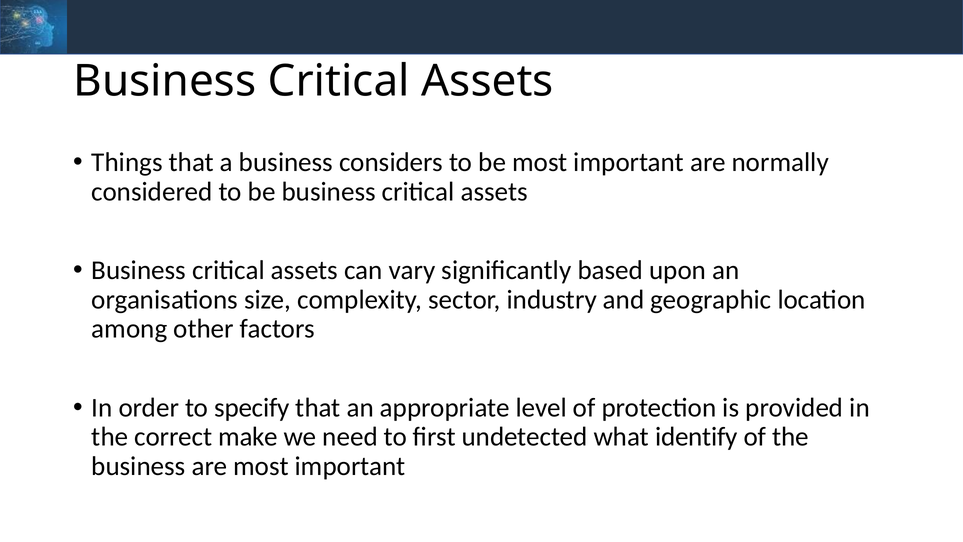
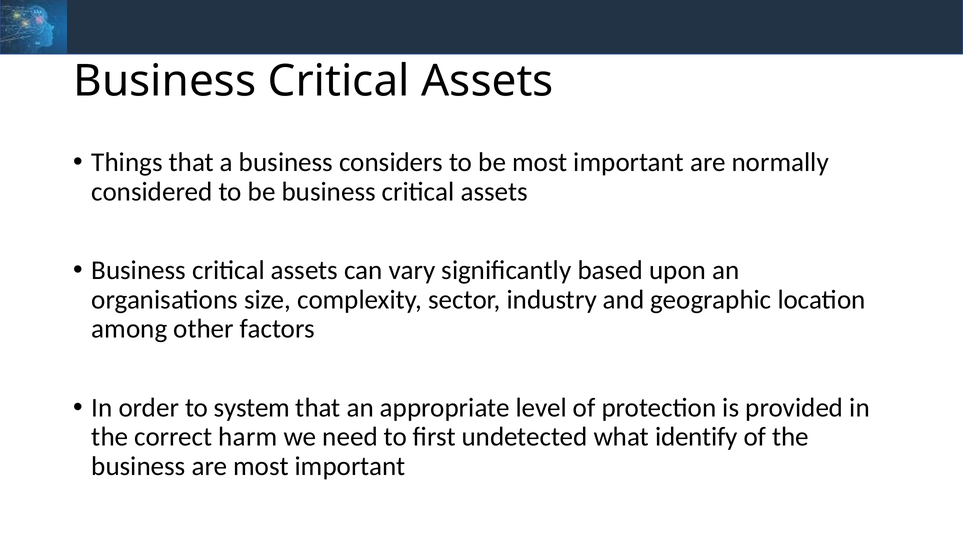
specify: specify -> system
make: make -> harm
